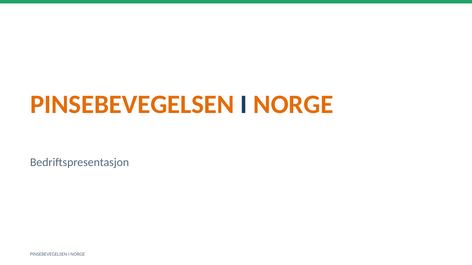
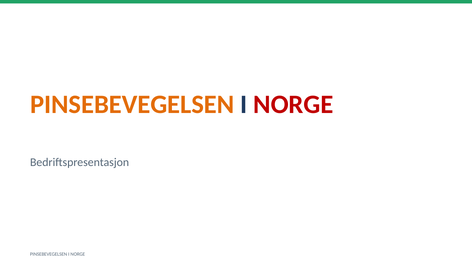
NORGE at (293, 105) colour: orange -> red
